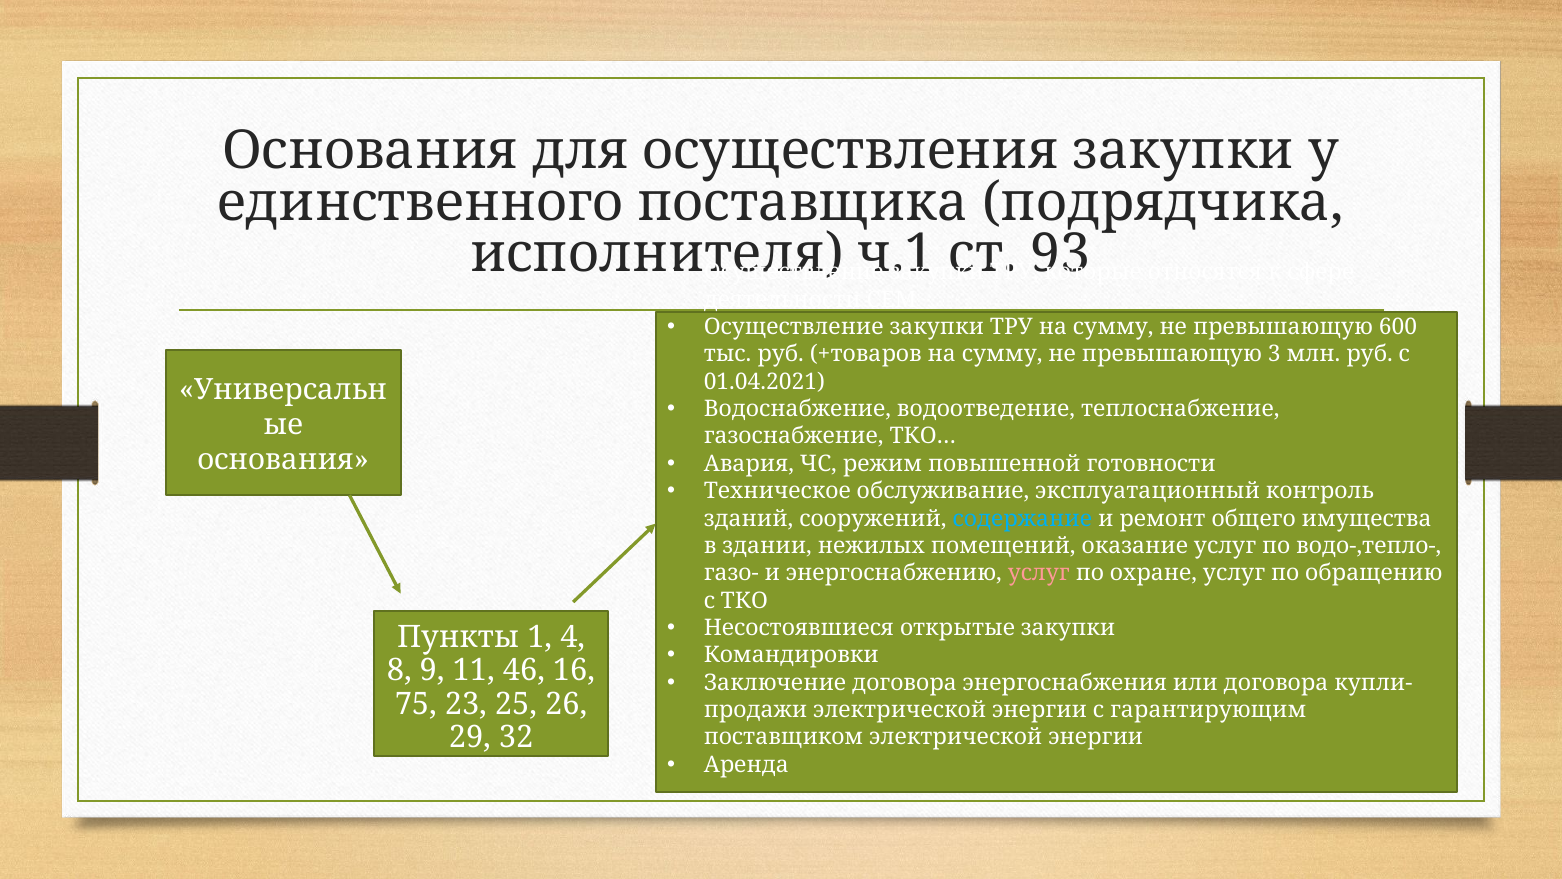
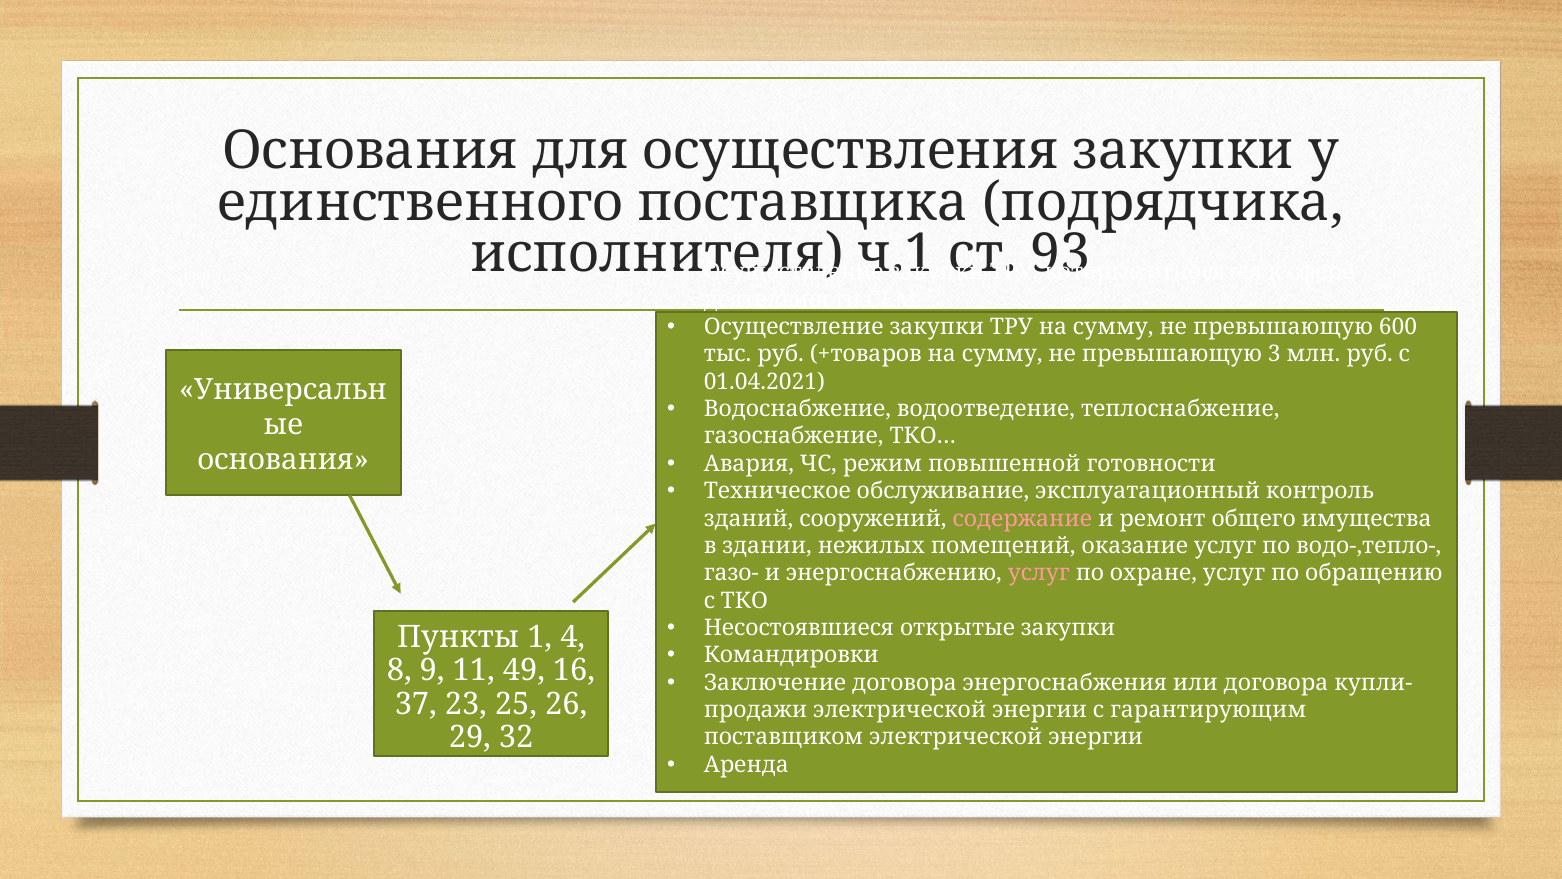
содержание colour: light blue -> pink
46: 46 -> 49
75: 75 -> 37
